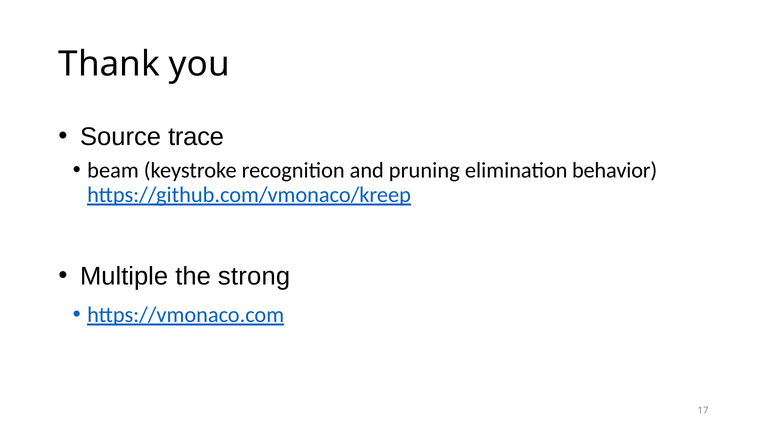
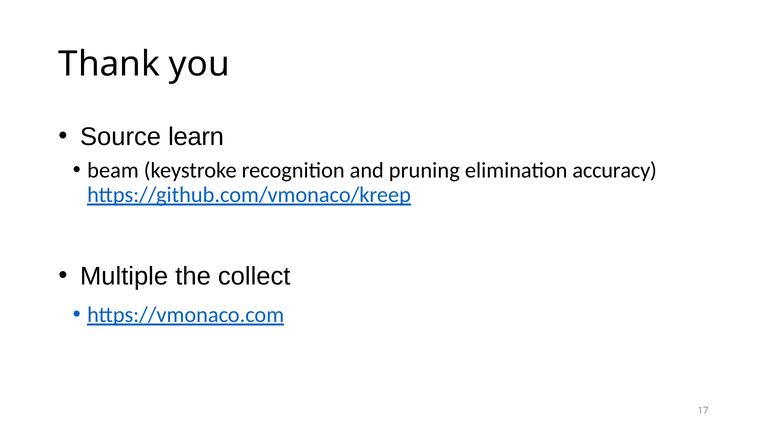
trace: trace -> learn
behavior: behavior -> accuracy
strong: strong -> collect
